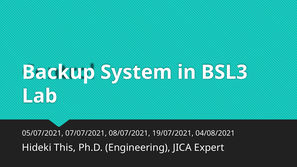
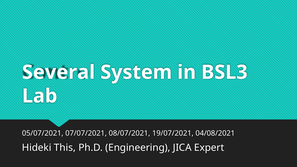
Backup: Backup -> Several
